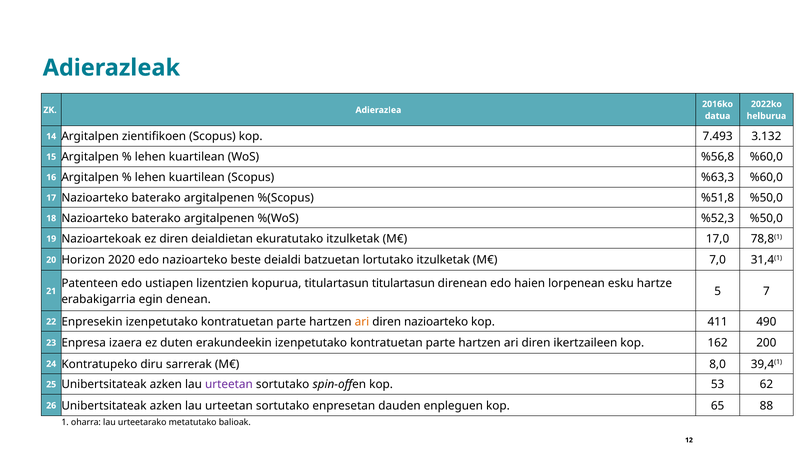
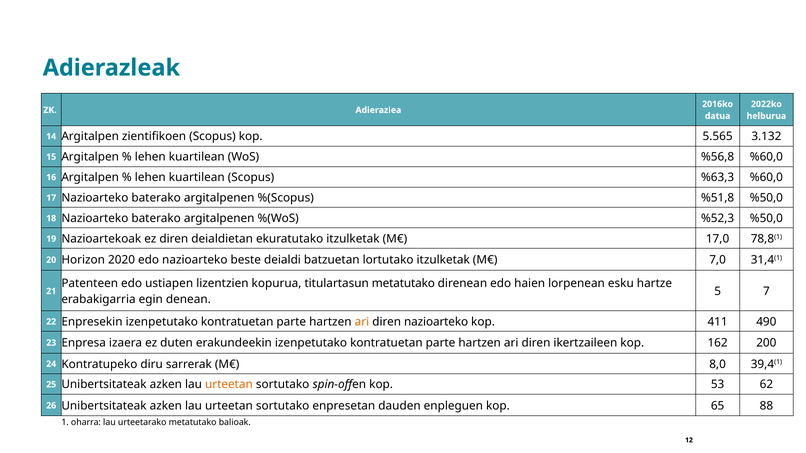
7.493: 7.493 -> 5.565
titulartasun titulartasun: titulartasun -> metatutako
urteetan at (229, 385) colour: purple -> orange
